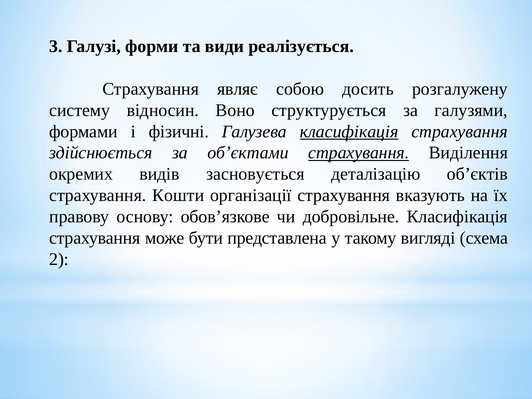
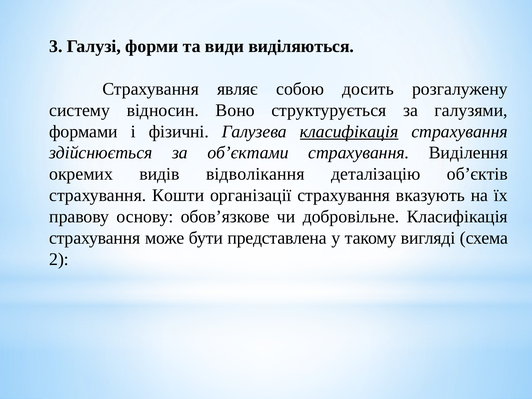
реалізується: реалізується -> виділяються
страхування at (359, 153) underline: present -> none
засновується: засновується -> відволікання
